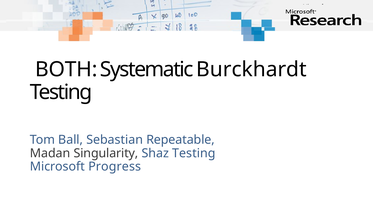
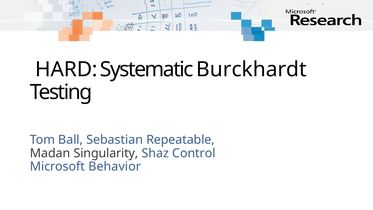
BOTH: BOTH -> HARD
Shaz Testing: Testing -> Control
Progress: Progress -> Behavior
